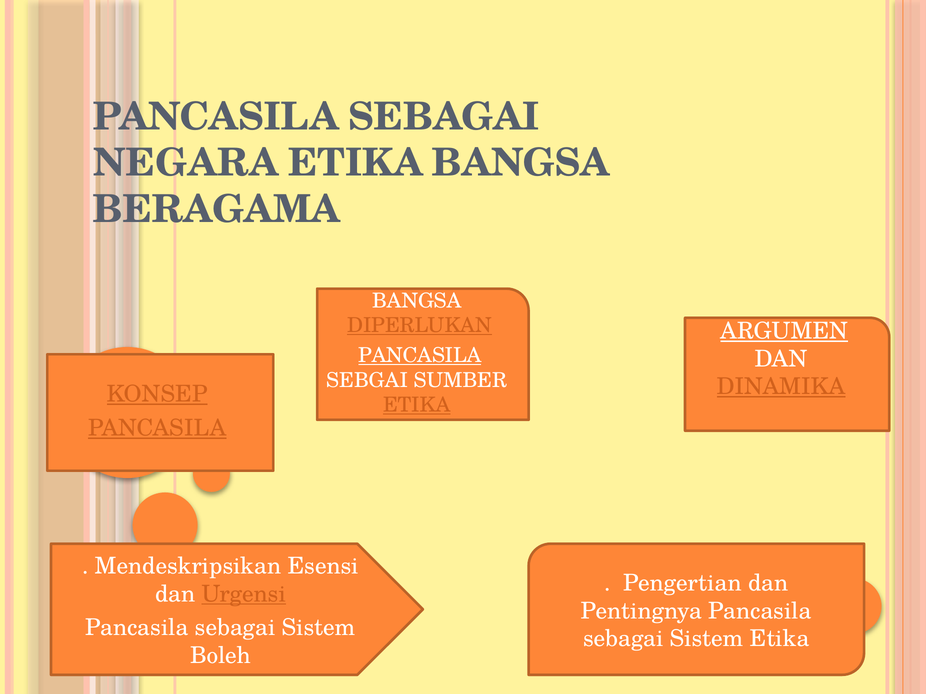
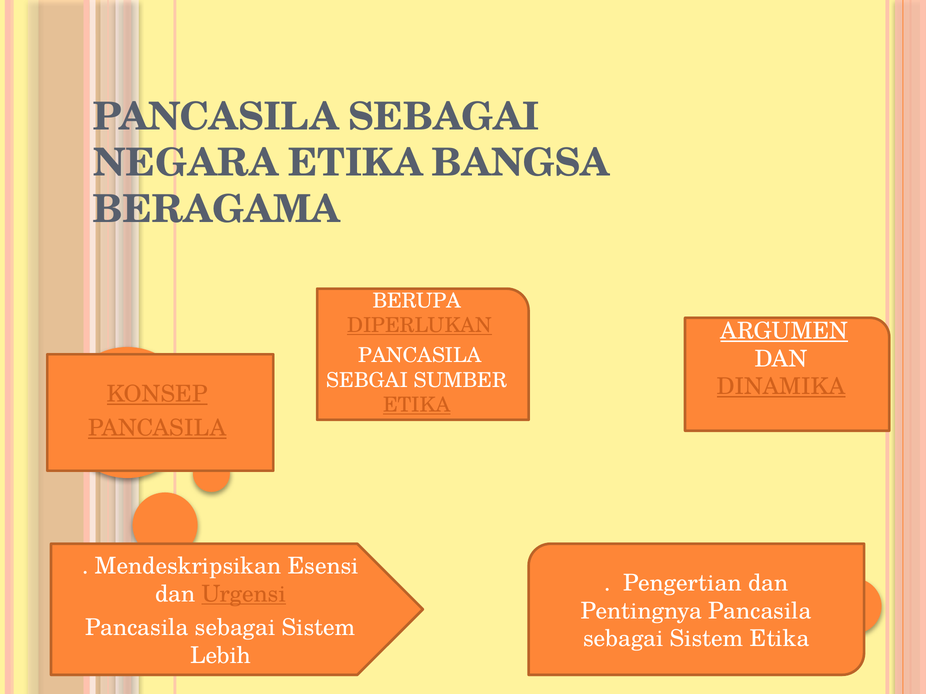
BANGSA at (417, 301): BANGSA -> BERUPA
PANCASILA at (420, 356) underline: present -> none
Boleh: Boleh -> Lebih
